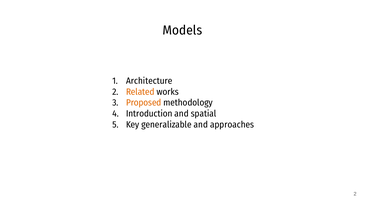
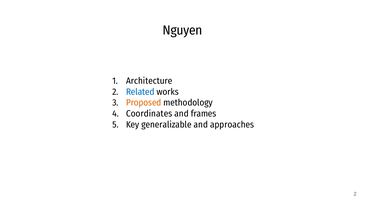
Models: Models -> Nguyen
Related colour: orange -> blue
Introduction: Introduction -> Coordinates
spatial: spatial -> frames
